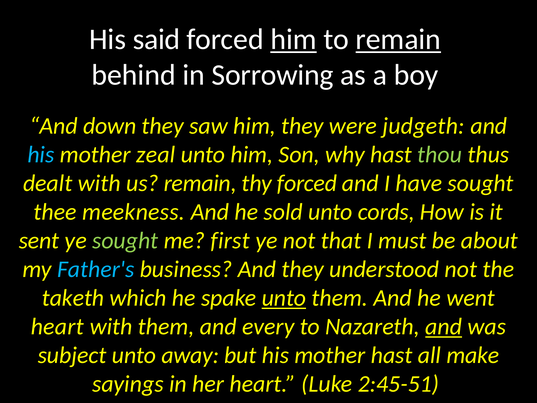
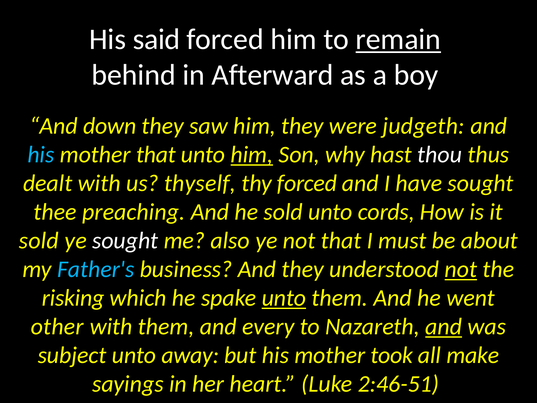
him at (294, 39) underline: present -> none
Sorrowing: Sorrowing -> Afterward
mother zeal: zeal -> that
him at (252, 155) underline: none -> present
thou colour: light green -> white
us remain: remain -> thyself
meekness: meekness -> preaching
sent at (39, 241): sent -> sold
sought at (125, 241) colour: light green -> white
first: first -> also
not at (461, 269) underline: none -> present
taketh: taketh -> risking
heart at (57, 327): heart -> other
mother hast: hast -> took
2:45-51: 2:45-51 -> 2:46-51
